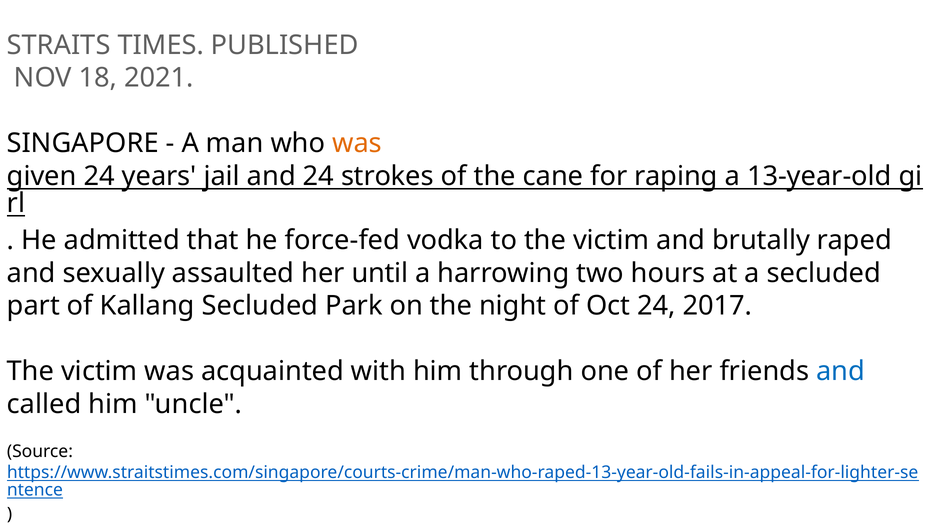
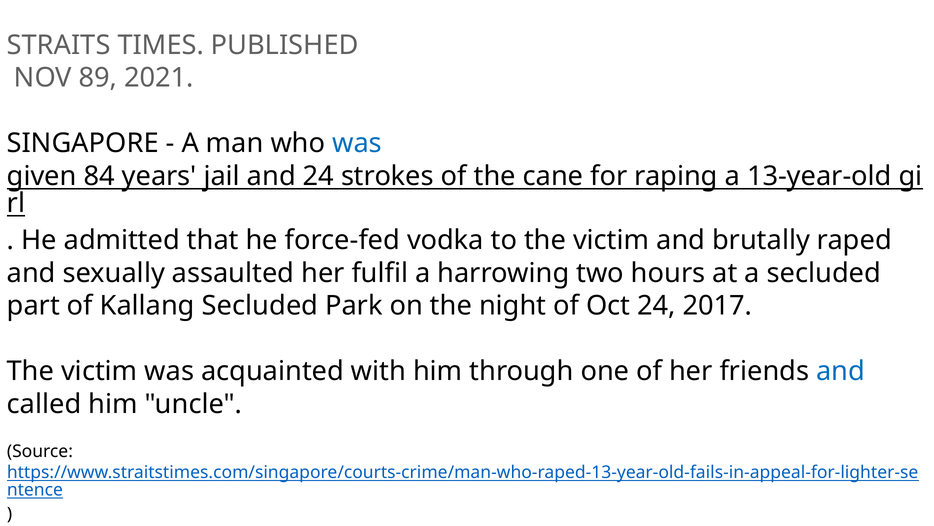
18: 18 -> 89
was at (357, 143) colour: orange -> blue
given 24: 24 -> 84
until: until -> fulfil
